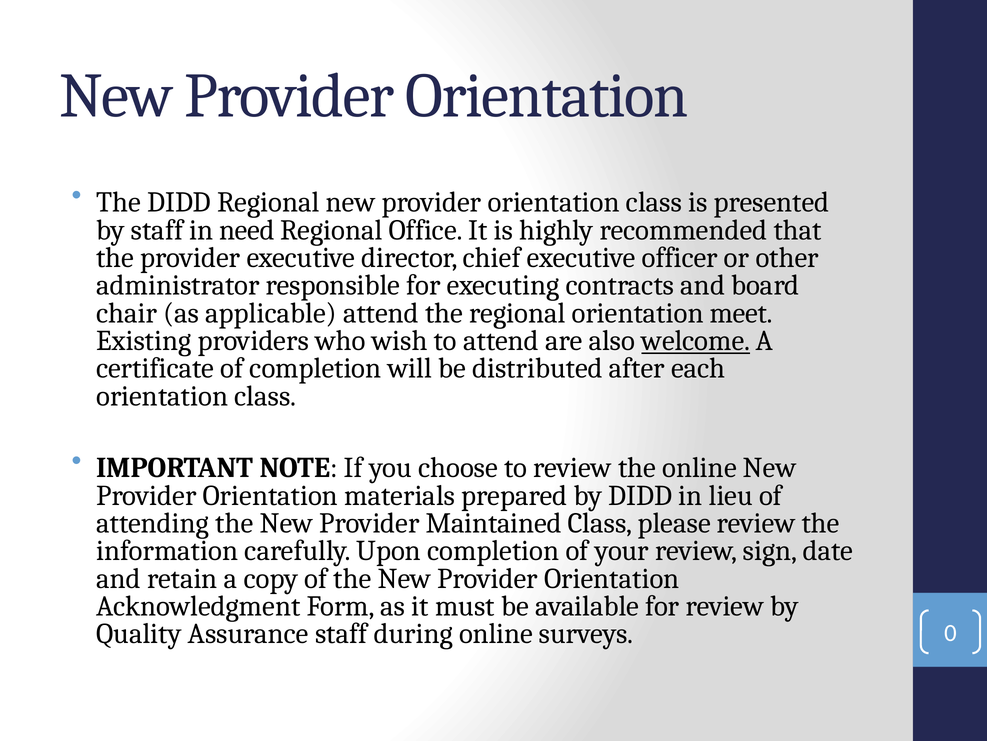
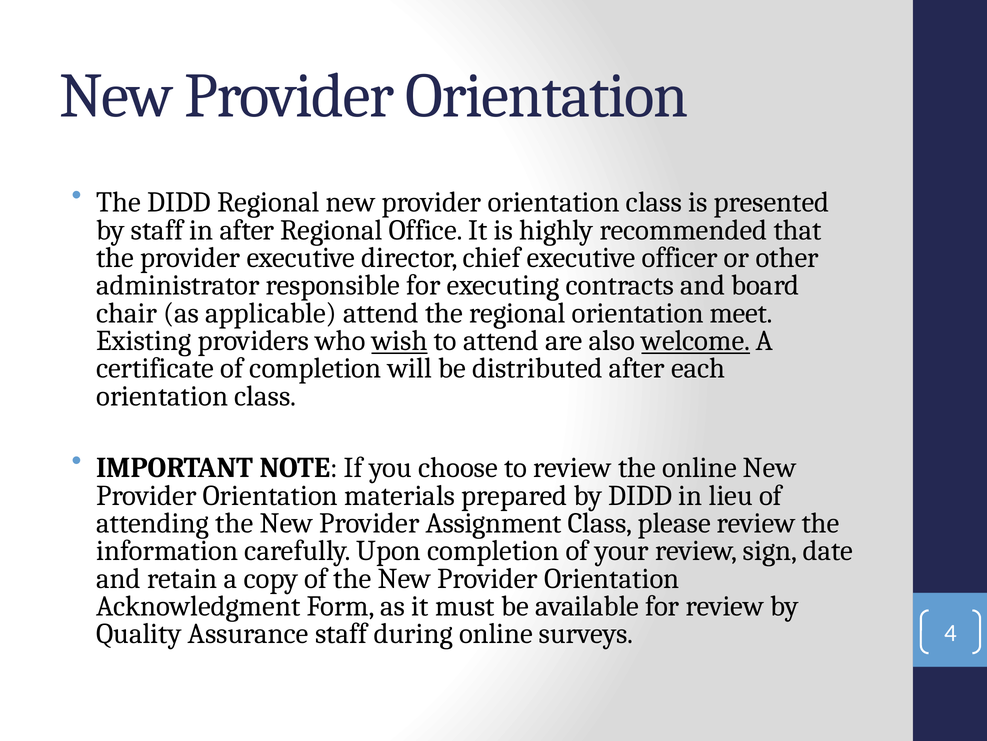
in need: need -> after
wish underline: none -> present
Maintained: Maintained -> Assignment
0: 0 -> 4
